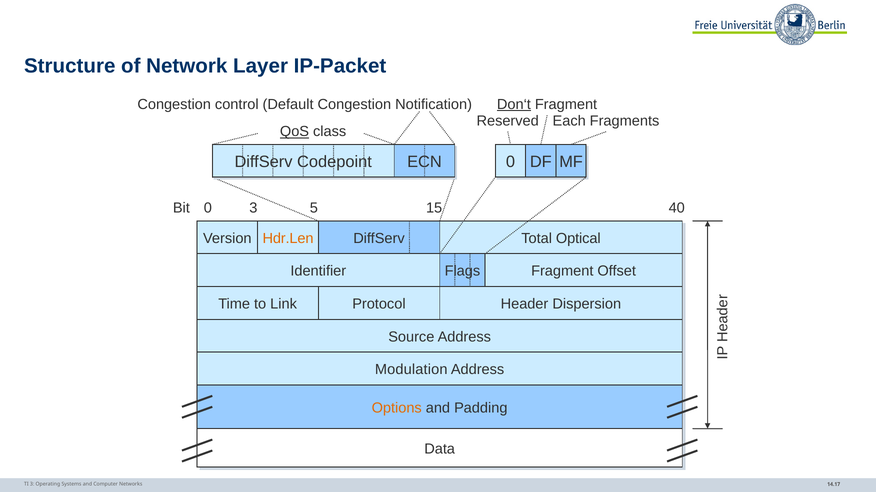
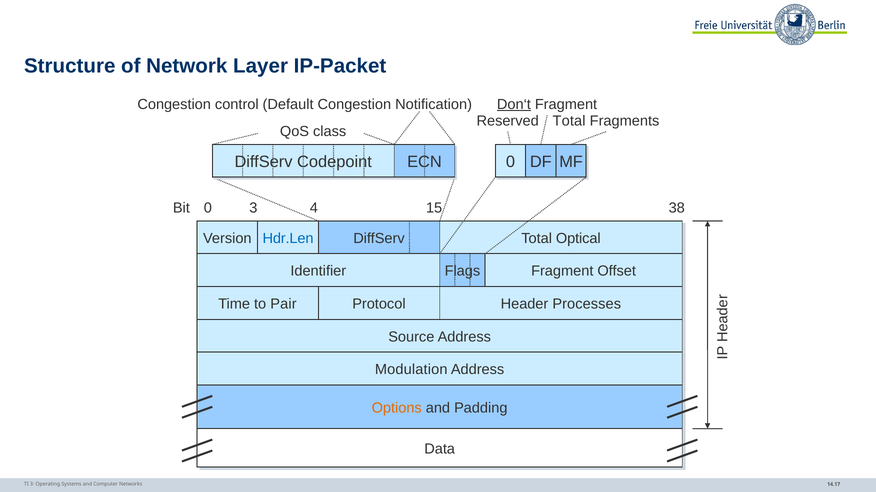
Each at (569, 121): Each -> Total
QoS underline: present -> none
5: 5 -> 4
40: 40 -> 38
Hdr.Len colour: orange -> blue
Link: Link -> Pair
Dispersion: Dispersion -> Processes
